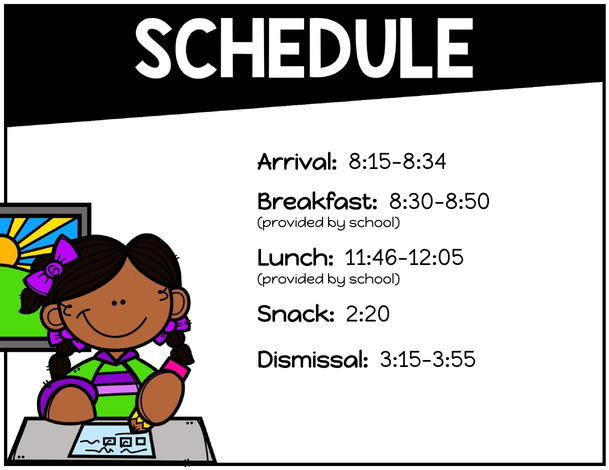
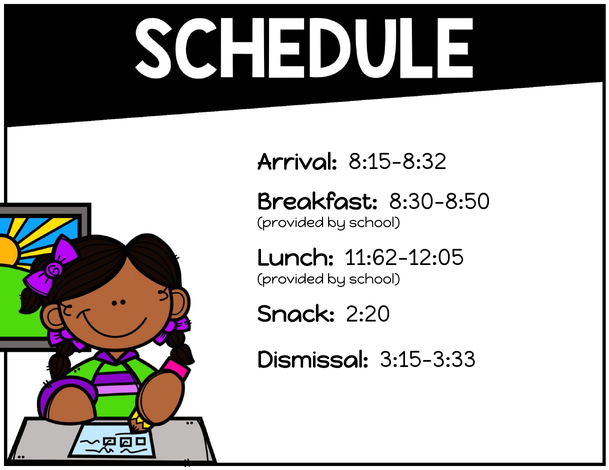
8:15-8:34: 8:15-8:34 -> 8:15-8:32
11:46-12:05: 11:46-12:05 -> 11:62-12:05
3:15-3:55: 3:15-3:55 -> 3:15-3:33
